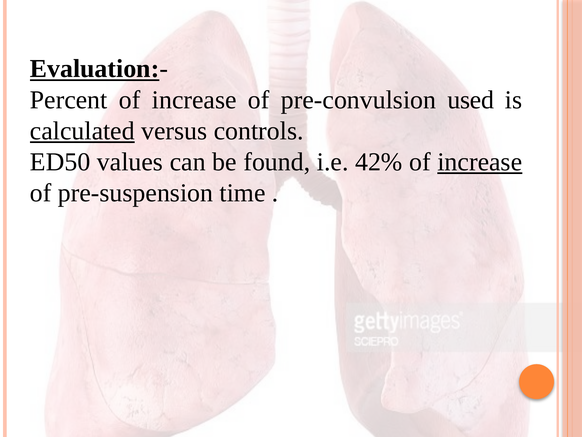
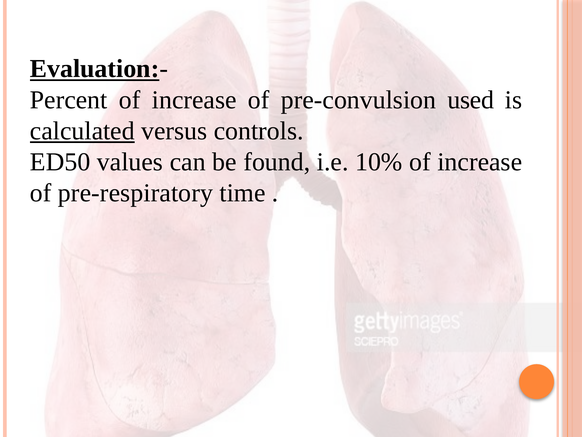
42%: 42% -> 10%
increase at (480, 162) underline: present -> none
pre-suspension: pre-suspension -> pre-respiratory
